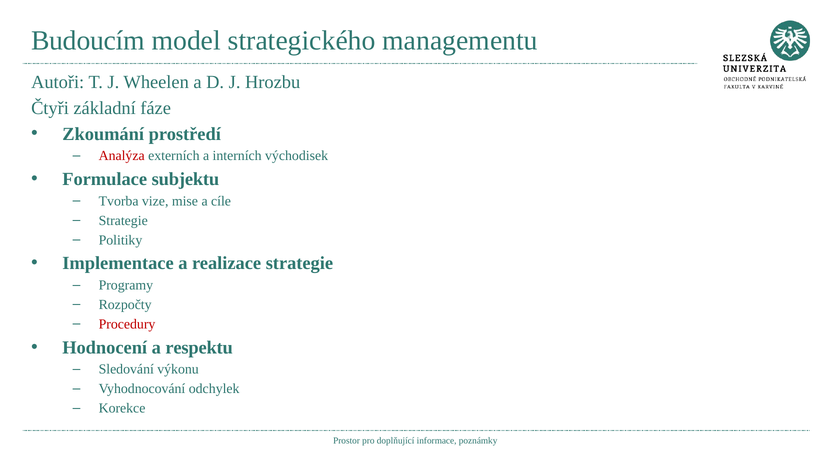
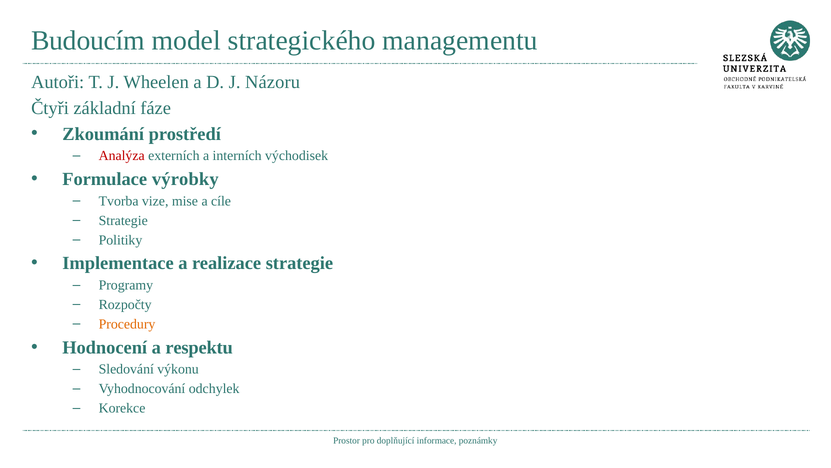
Hrozbu: Hrozbu -> Názoru
subjektu: subjektu -> výrobky
Procedury colour: red -> orange
